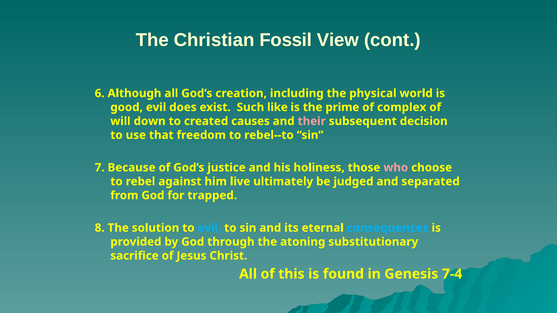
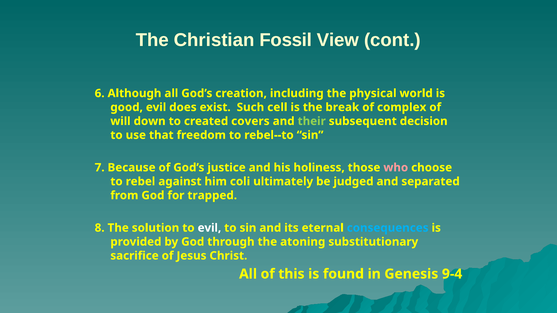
like: like -> cell
prime: prime -> break
causes: causes -> covers
their colour: pink -> light green
live: live -> coli
evil at (209, 228) colour: light blue -> white
7-4: 7-4 -> 9-4
